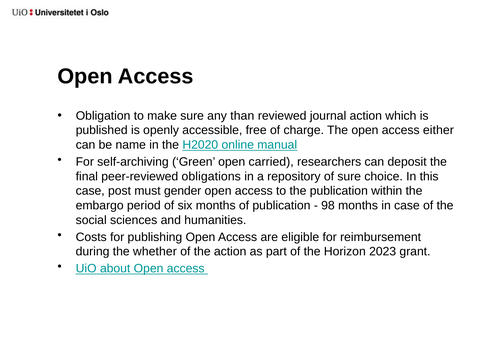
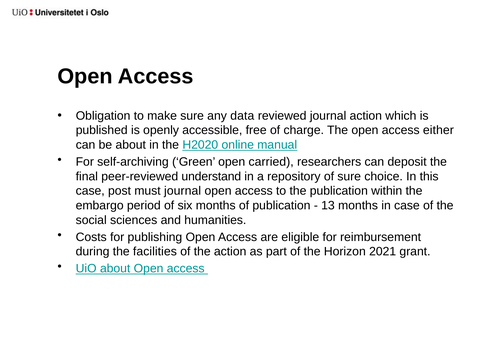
than: than -> data
be name: name -> about
obligations: obligations -> understand
must gender: gender -> journal
98: 98 -> 13
whether: whether -> facilities
2023: 2023 -> 2021
